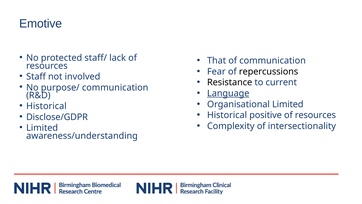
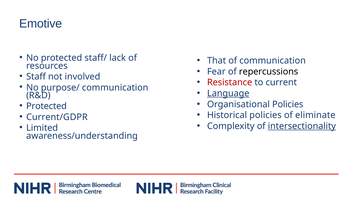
Resistance colour: black -> red
Organisational Limited: Limited -> Policies
Historical at (46, 106): Historical -> Protected
Historical positive: positive -> policies
resources at (315, 115): resources -> eliminate
Disclose/GDPR: Disclose/GDPR -> Current/GDPR
intersectionality underline: none -> present
